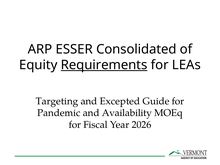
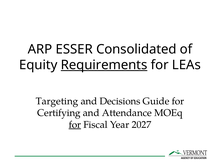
Excepted: Excepted -> Decisions
Pandemic: Pandemic -> Certifying
Availability: Availability -> Attendance
for at (75, 125) underline: none -> present
2026: 2026 -> 2027
